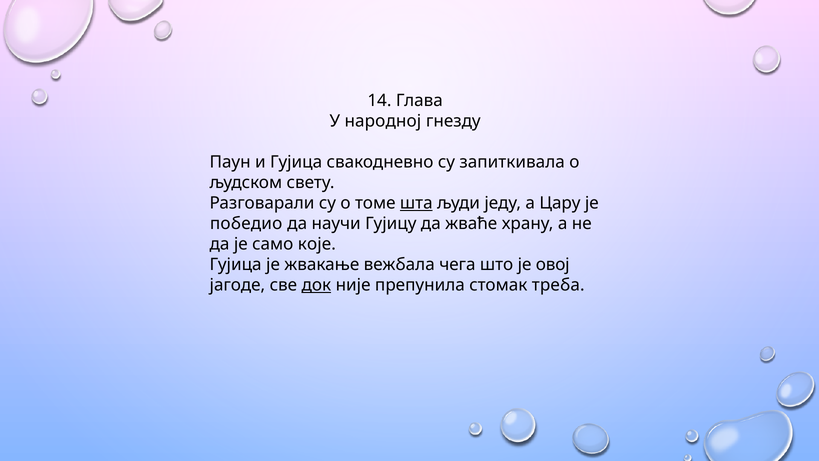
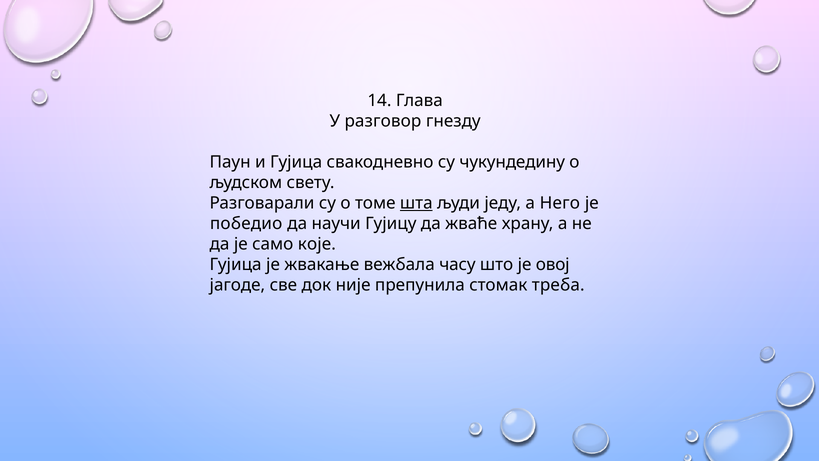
народној: народној -> разговор
запиткивала: запиткивала -> чукундедину
Цару: Цару -> Него
чега: чега -> часу
док underline: present -> none
